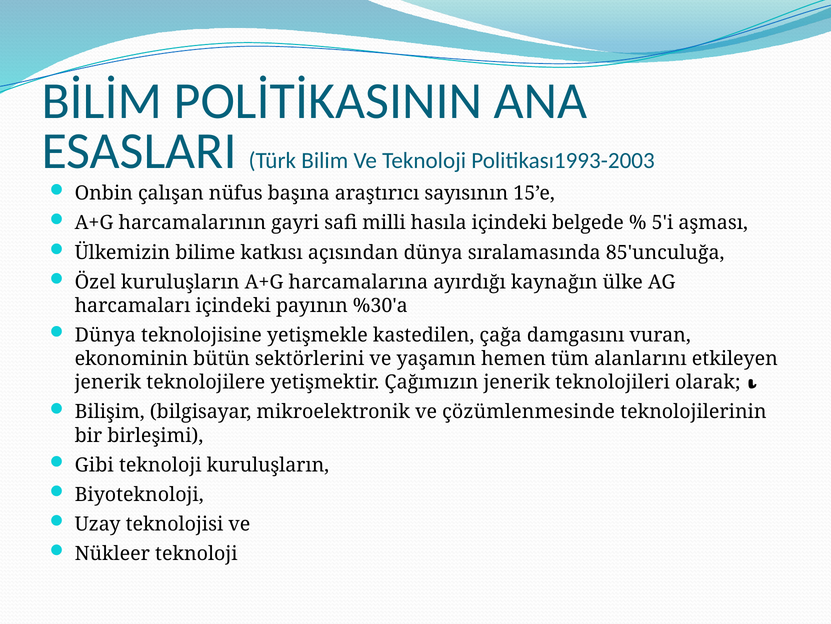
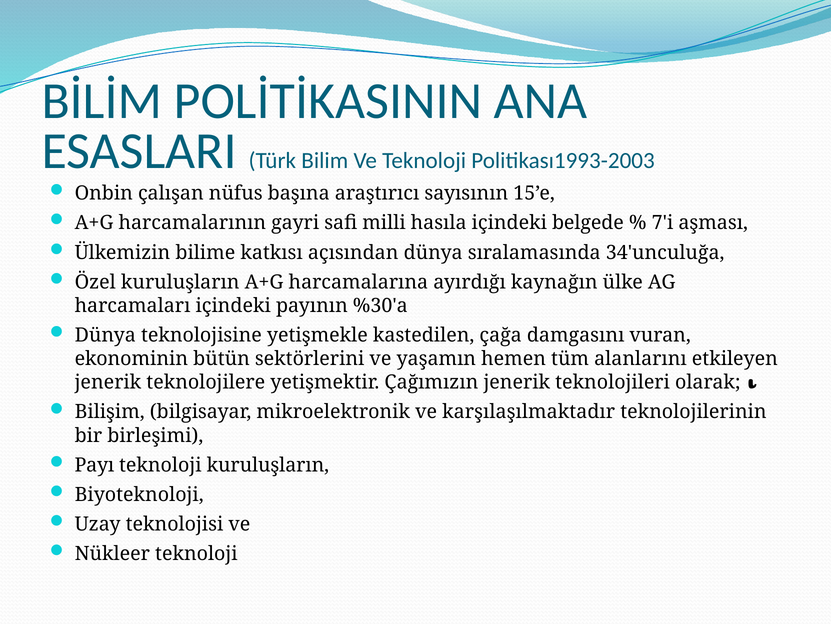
5'i: 5'i -> 7'i
85'unculuğa: 85'unculuğa -> 34'unculuğa
çözümlenmesinde: çözümlenmesinde -> karşılaşılmaktadır
Gibi: Gibi -> Payı
